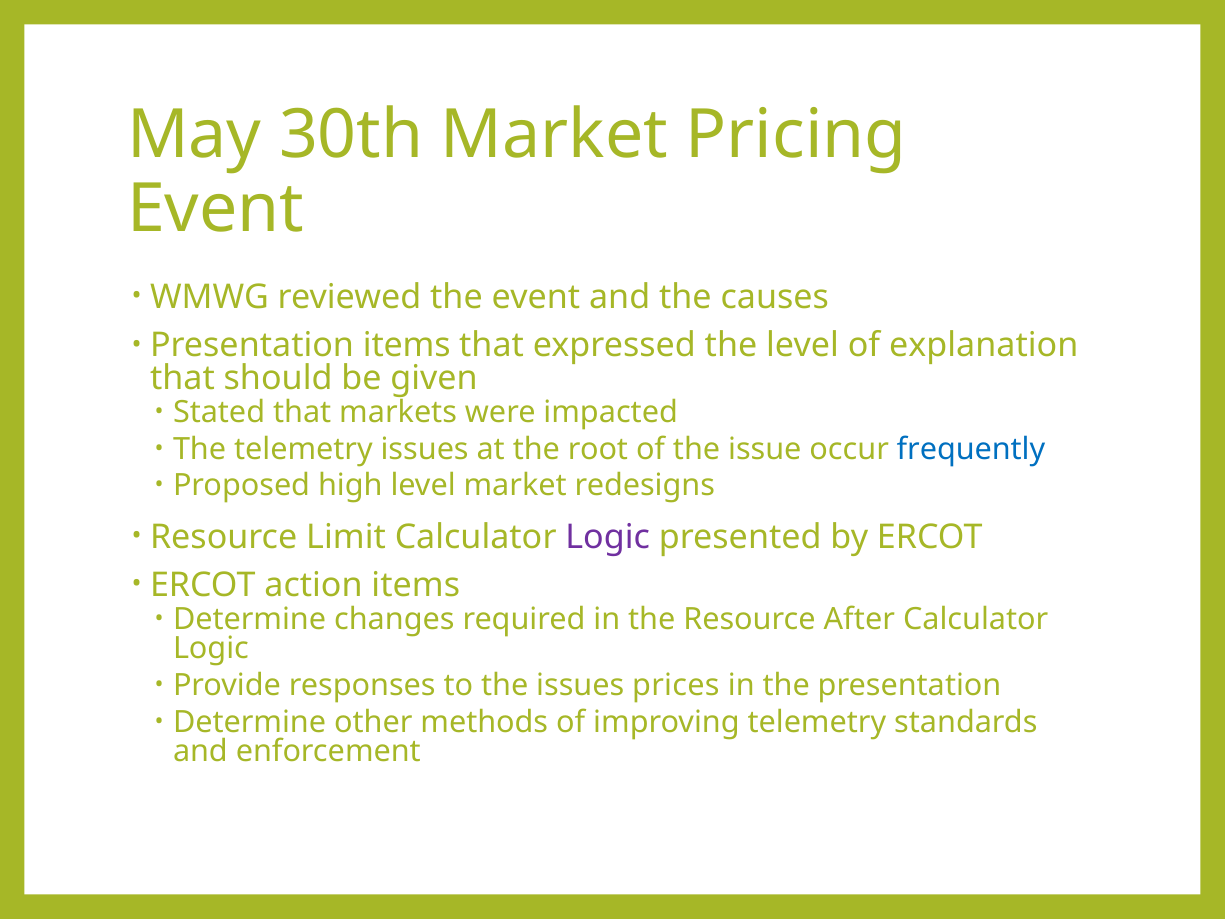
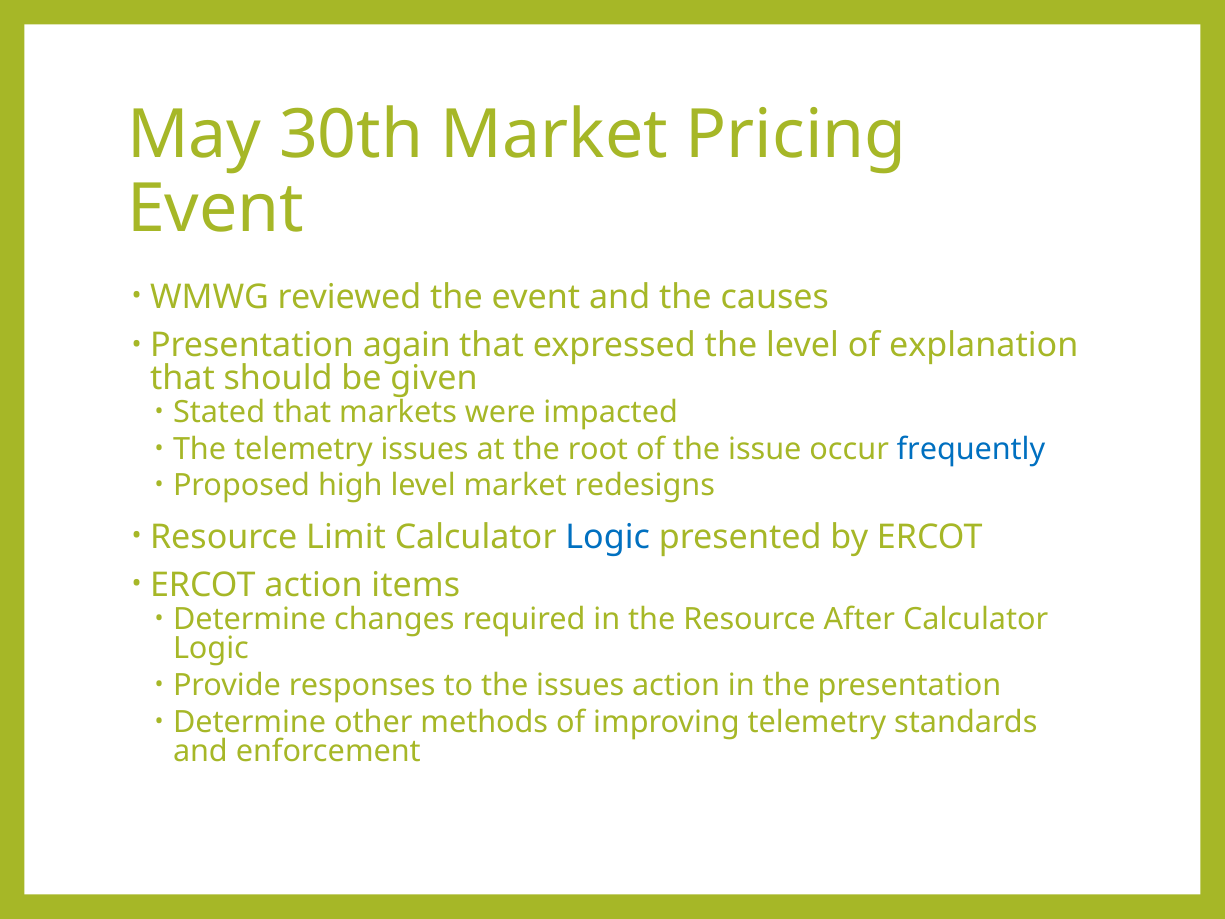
Presentation items: items -> again
Logic at (608, 537) colour: purple -> blue
issues prices: prices -> action
